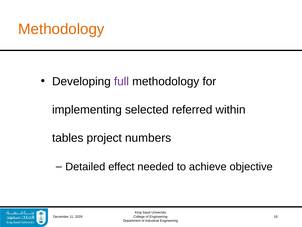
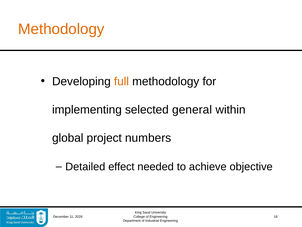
full colour: purple -> orange
referred: referred -> general
tables: tables -> global
